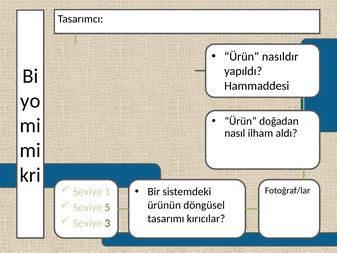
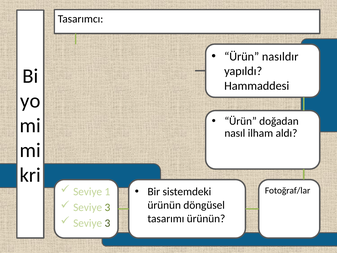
5 at (107, 207): 5 -> 3
tasarımı kırıcılar: kırıcılar -> ürünün
